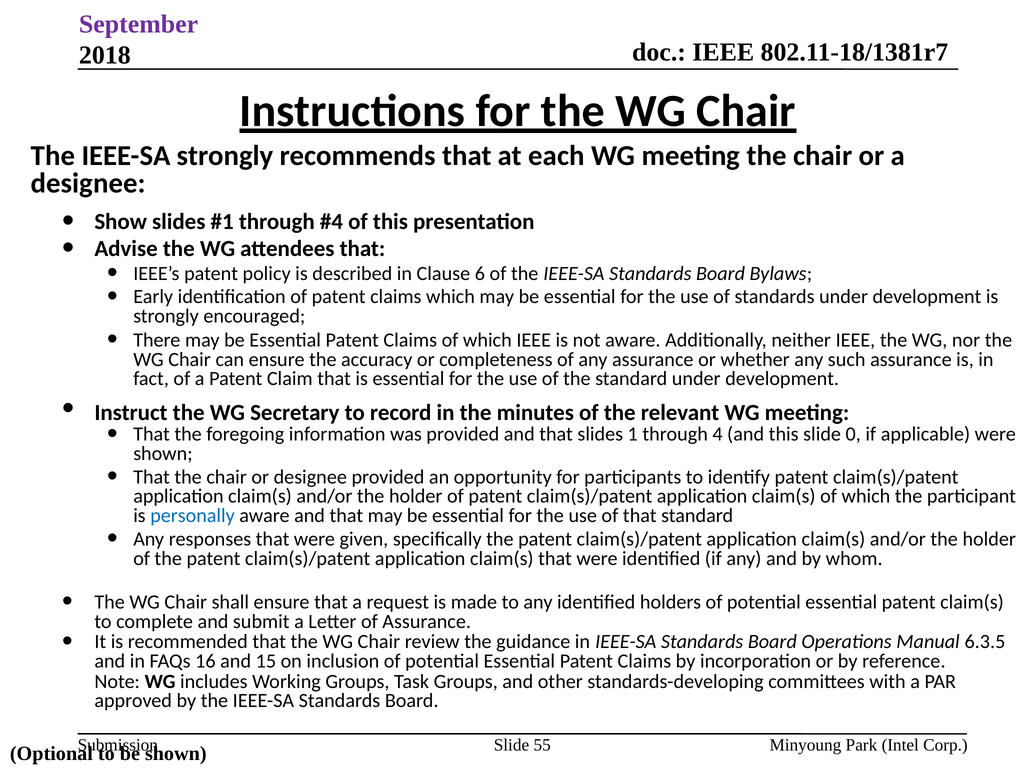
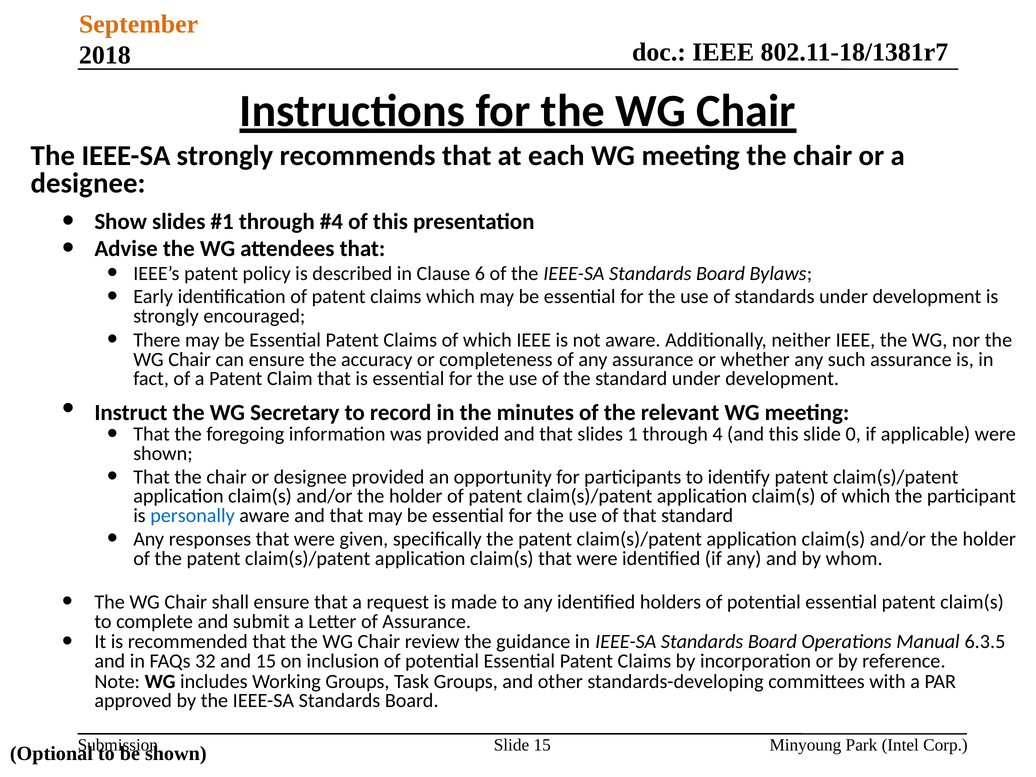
September colour: purple -> orange
16: 16 -> 32
Slide 55: 55 -> 15
